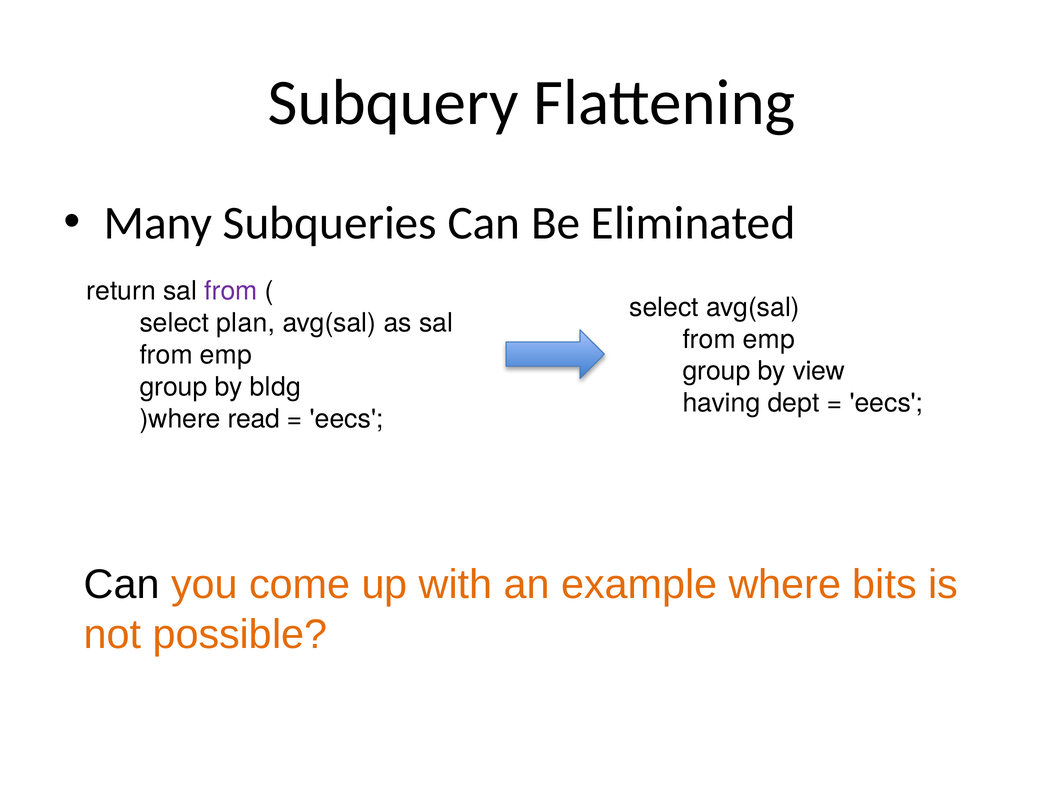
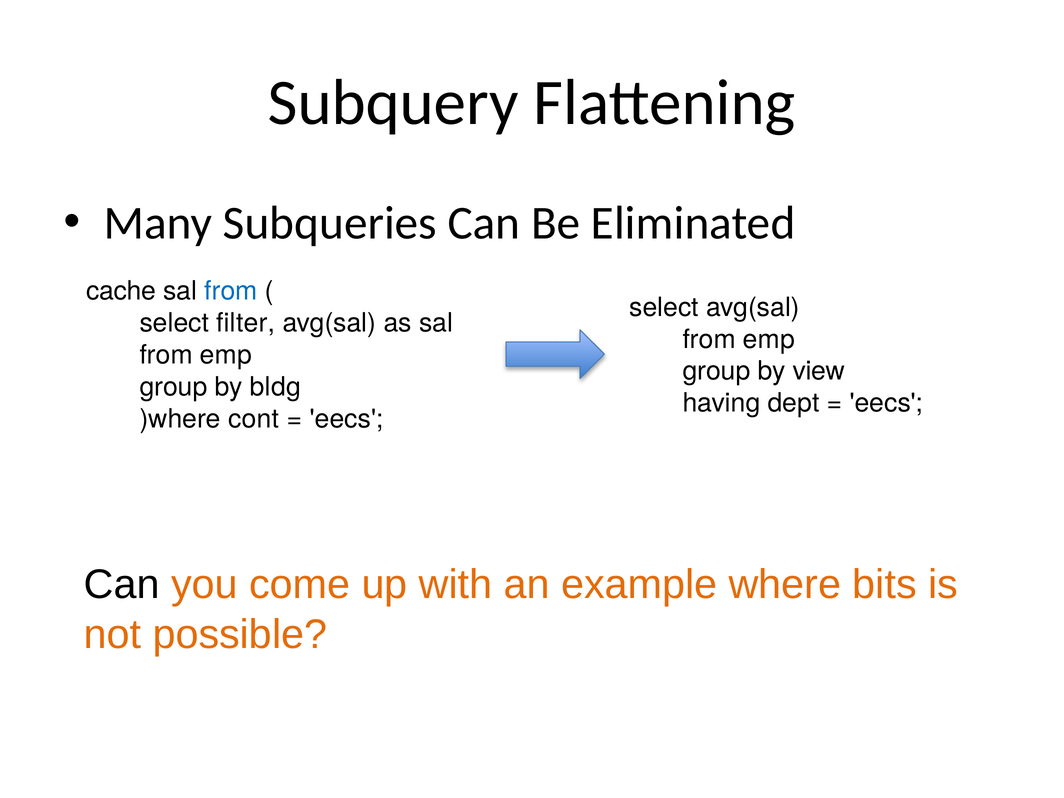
return: return -> cache
from at (231, 291) colour: purple -> blue
plan: plan -> filter
read: read -> cont
